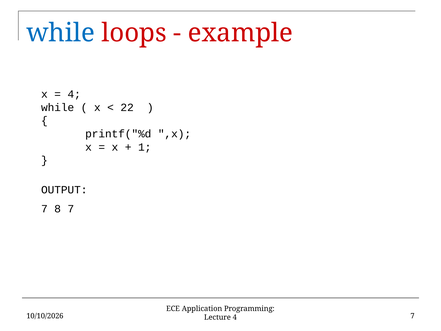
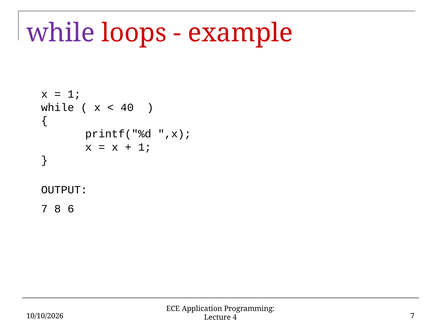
while at (61, 33) colour: blue -> purple
4 at (74, 94): 4 -> 1
22: 22 -> 40
8 7: 7 -> 6
